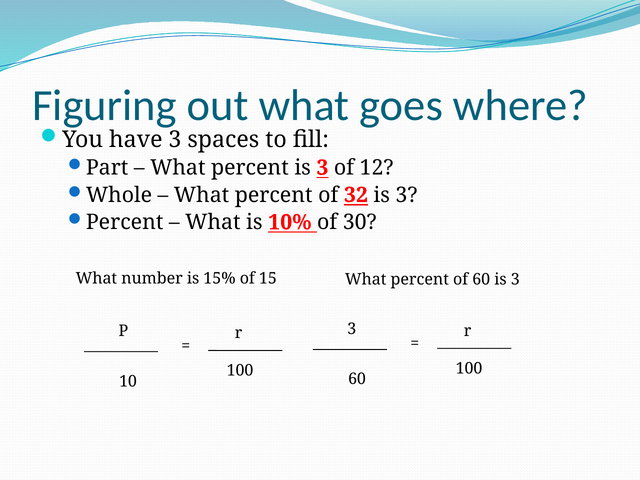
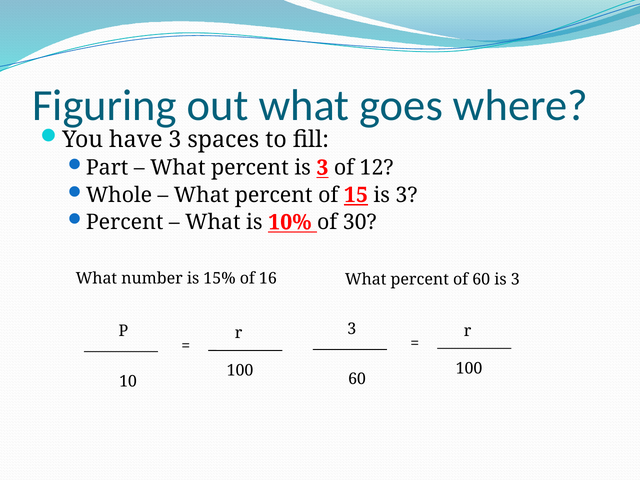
32: 32 -> 15
15: 15 -> 16
